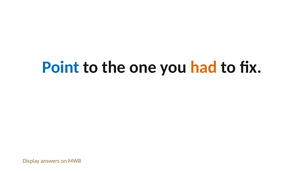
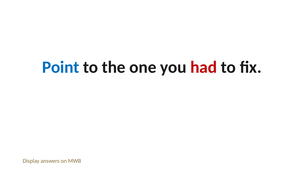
had colour: orange -> red
